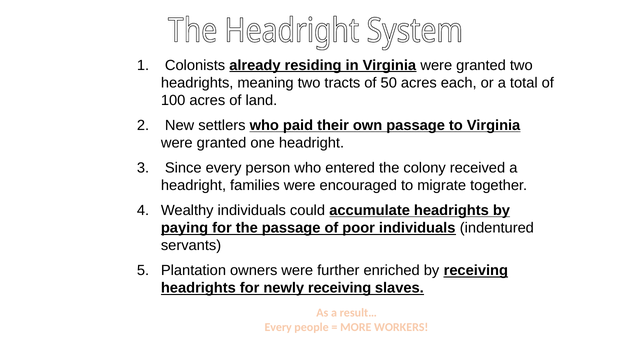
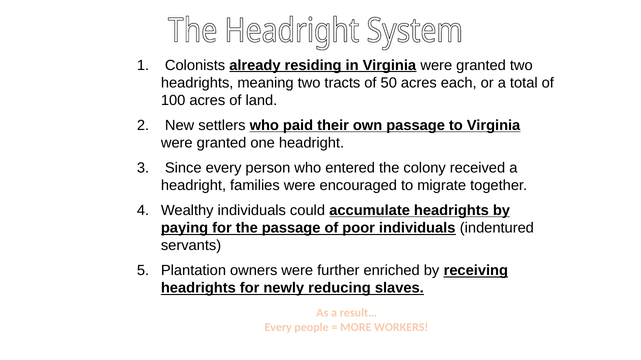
newly receiving: receiving -> reducing
